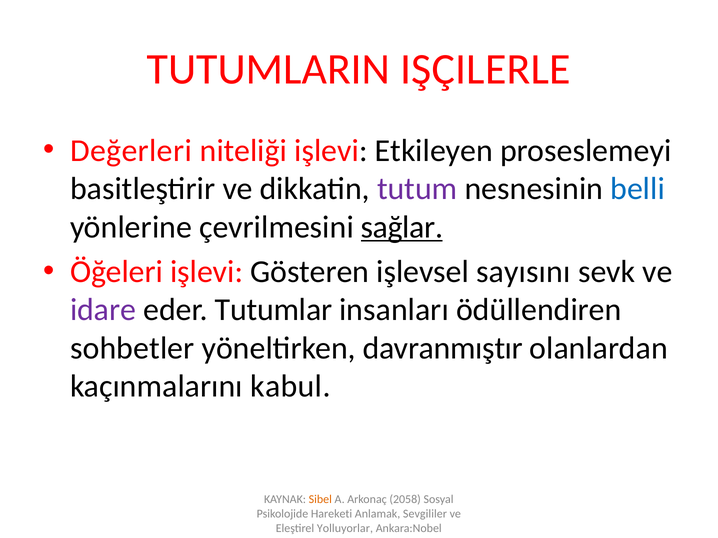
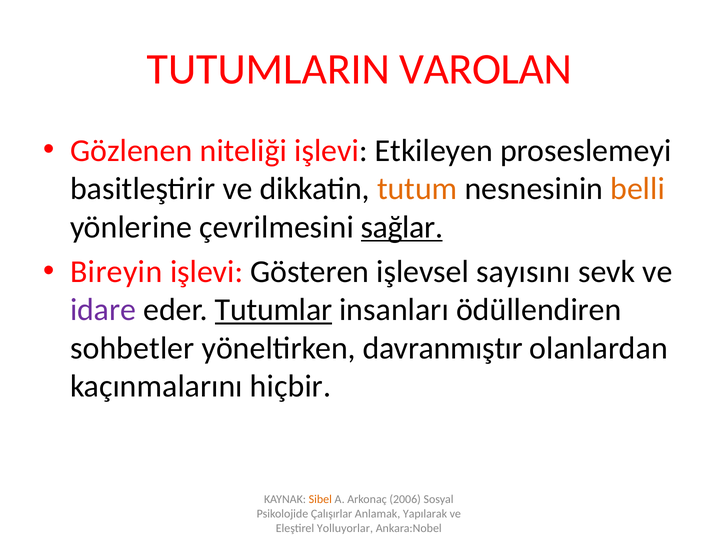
IŞÇILERLE: IŞÇILERLE -> VAROLAN
Değerleri: Değerleri -> Gözlenen
tutum colour: purple -> orange
belli colour: blue -> orange
Öğeleri: Öğeleri -> Bireyin
Tutumlar underline: none -> present
kabul: kabul -> hiçbir
2058: 2058 -> 2006
Hareketi: Hareketi -> Çalışırlar
Sevgililer: Sevgililer -> Yapılarak
